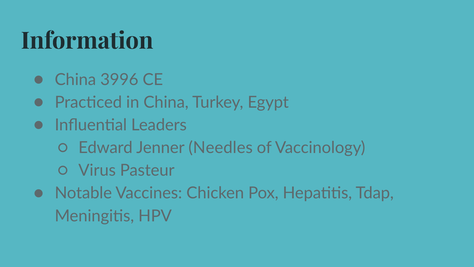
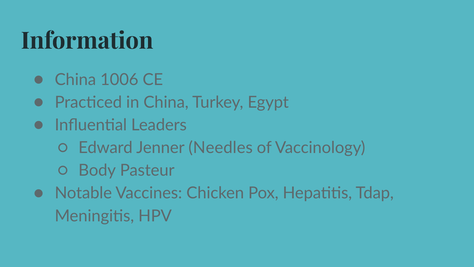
3996: 3996 -> 1006
Virus: Virus -> Body
